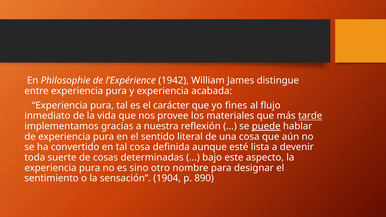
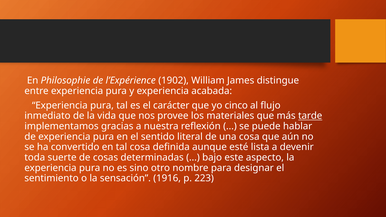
1942: 1942 -> 1902
fines: fines -> cinco
puede underline: present -> none
1904: 1904 -> 1916
890: 890 -> 223
